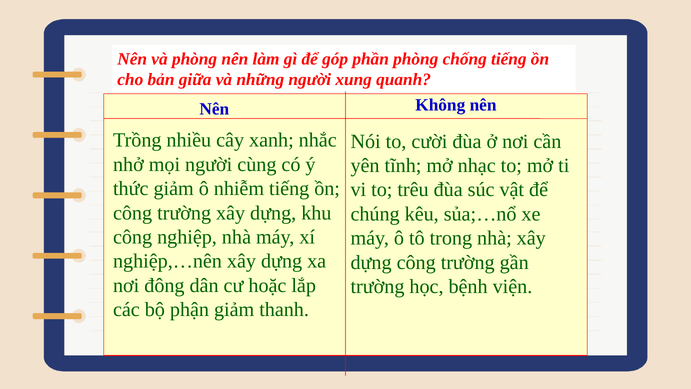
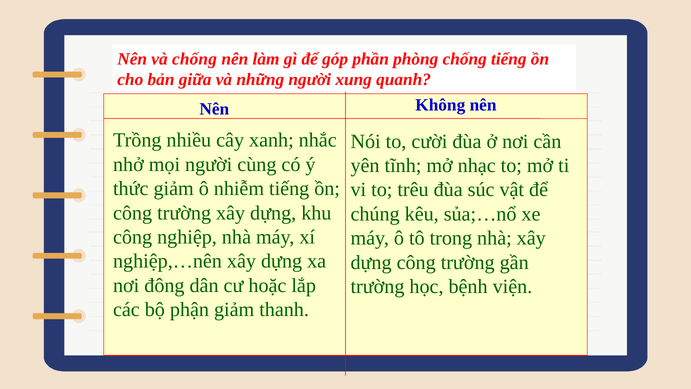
và phòng: phòng -> chống
